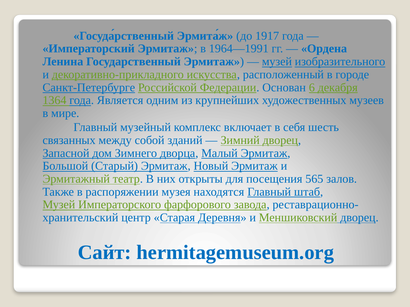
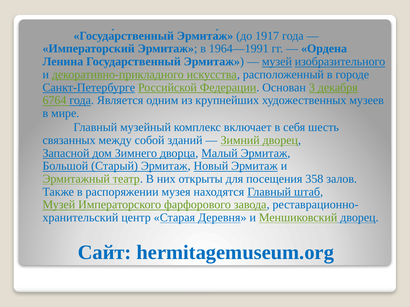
6: 6 -> 3
1364: 1364 -> 6764
565: 565 -> 358
